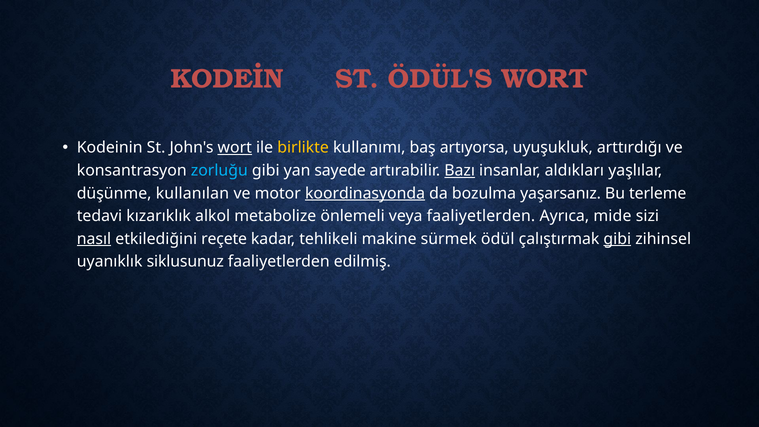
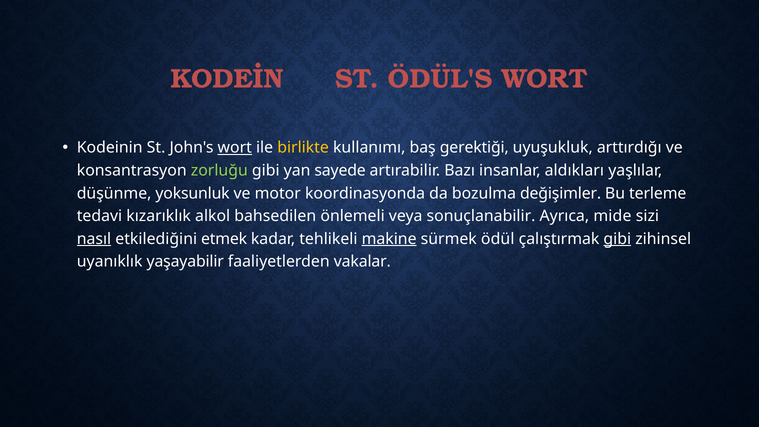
artıyorsa: artıyorsa -> gerektiği
zorluğu colour: light blue -> light green
Bazı underline: present -> none
kullanılan: kullanılan -> yoksunluk
koordinasyonda underline: present -> none
yaşarsanız: yaşarsanız -> değişimler
metabolize: metabolize -> bahsedilen
veya faaliyetlerden: faaliyetlerden -> sonuçlanabilir
reçete: reçete -> etmek
makine underline: none -> present
siklusunuz: siklusunuz -> yaşayabilir
edilmiş: edilmiş -> vakalar
